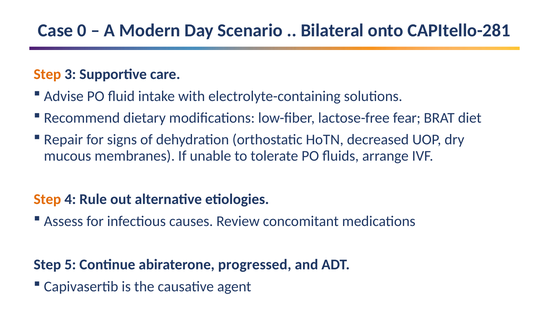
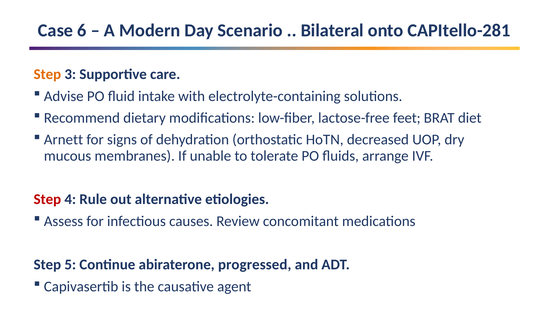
0: 0 -> 6
fear: fear -> feet
Repair: Repair -> Arnett
Step at (47, 199) colour: orange -> red
